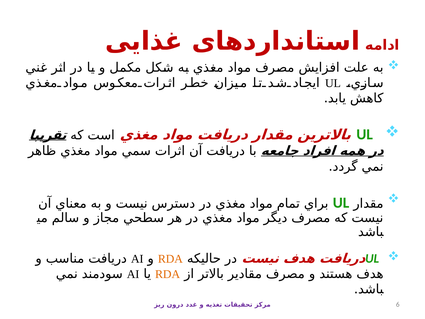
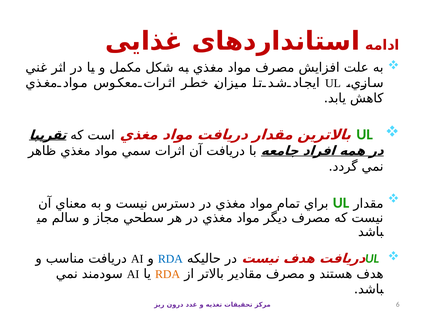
RDA at (170, 259) colour: orange -> blue
